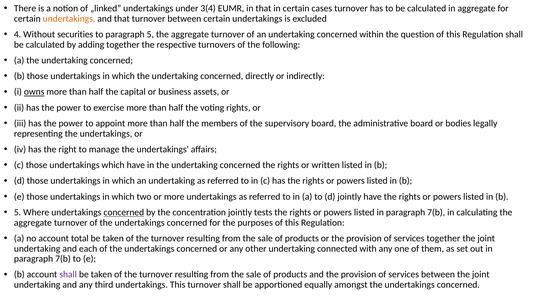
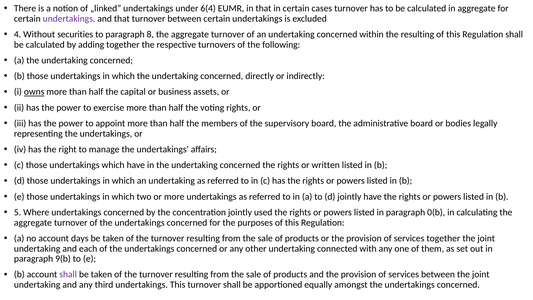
3(4: 3(4 -> 6(4
undertakings at (69, 19) colour: orange -> purple
paragraph 5: 5 -> 8
the question: question -> resulting
concerned at (124, 212) underline: present -> none
tests: tests -> used
listed in paragraph 7(b: 7(b -> 0(b
total: total -> days
7(b at (63, 259): 7(b -> 9(b
